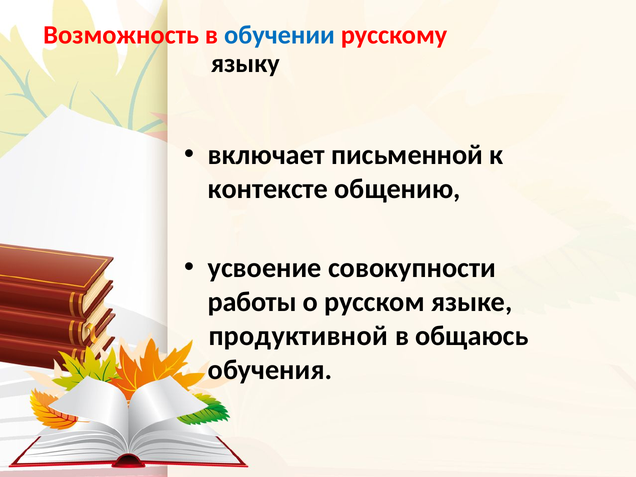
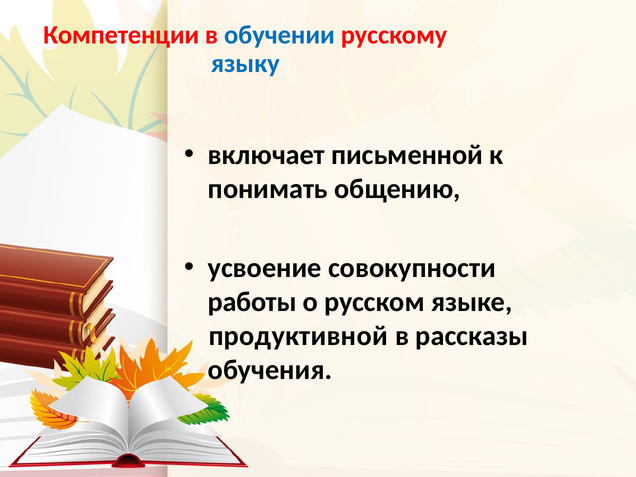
Возможность: Возможность -> Компетенции
языку colour: black -> blue
контексте: контексте -> понимать
общаюсь: общаюсь -> рассказы
